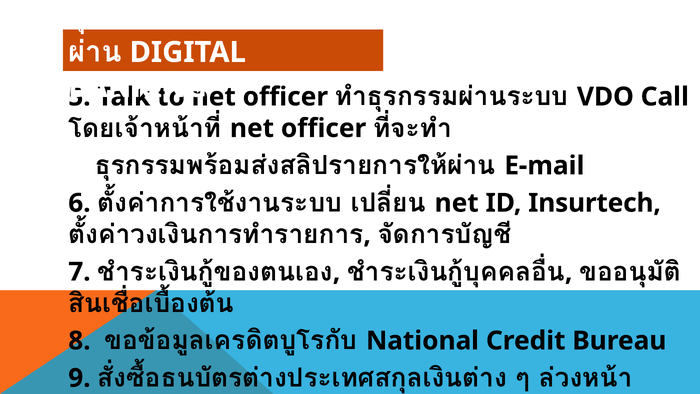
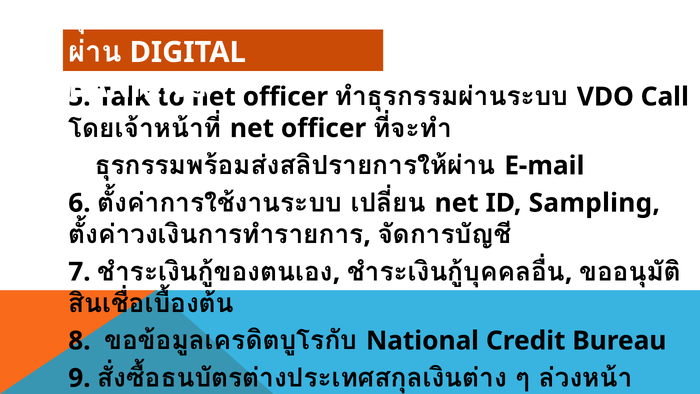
Insurtech: Insurtech -> Sampling
